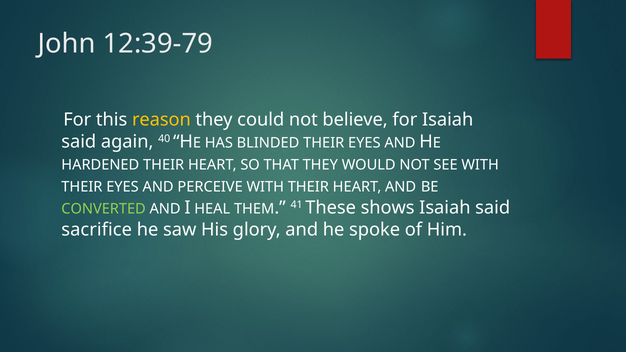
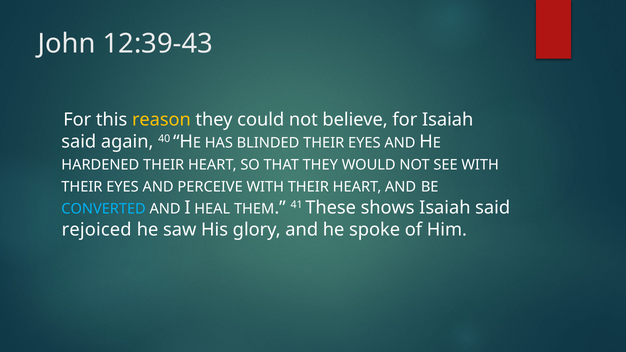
12:39-79: 12:39-79 -> 12:39-43
CONVERTED colour: light green -> light blue
sacrifice: sacrifice -> rejoiced
